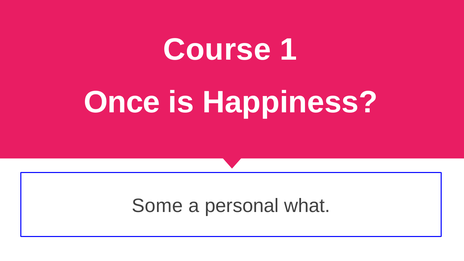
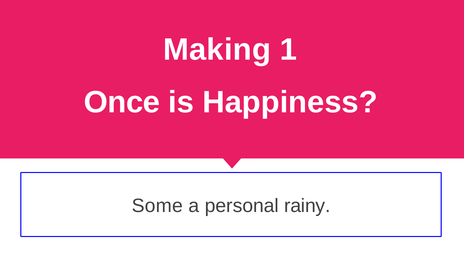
Course: Course -> Making
what: what -> rainy
